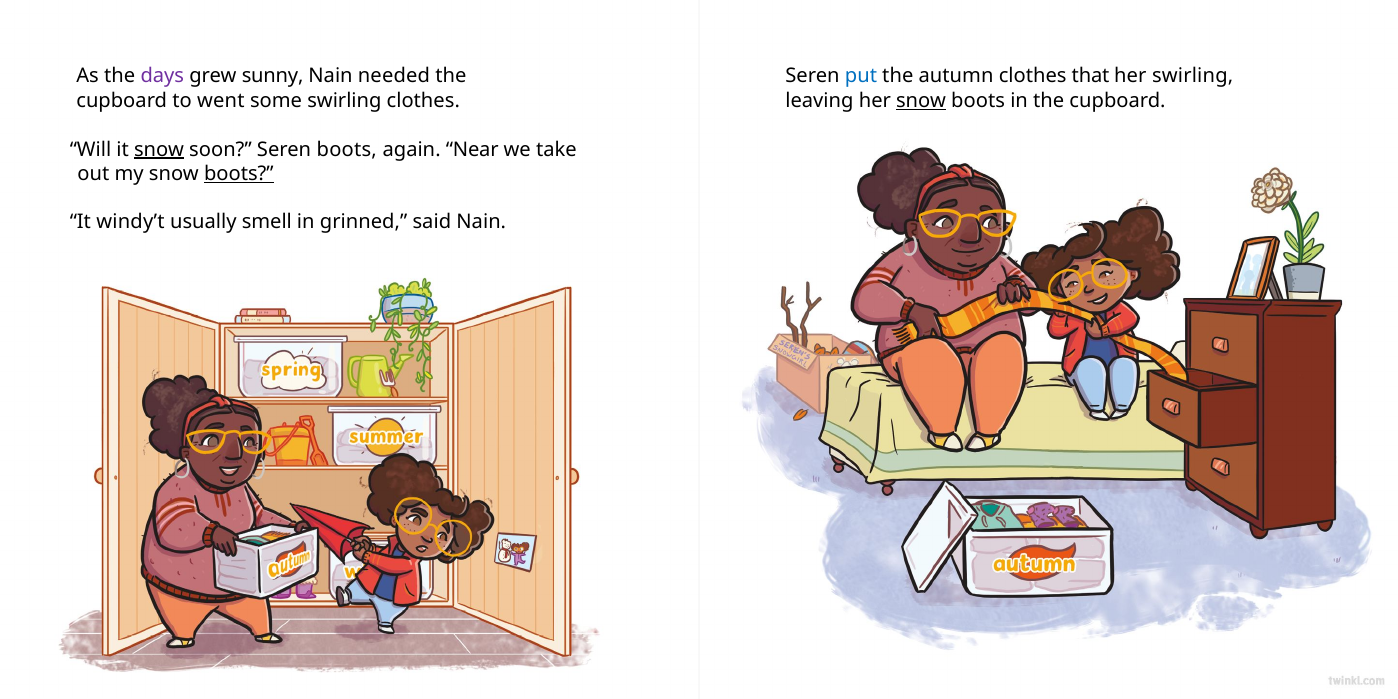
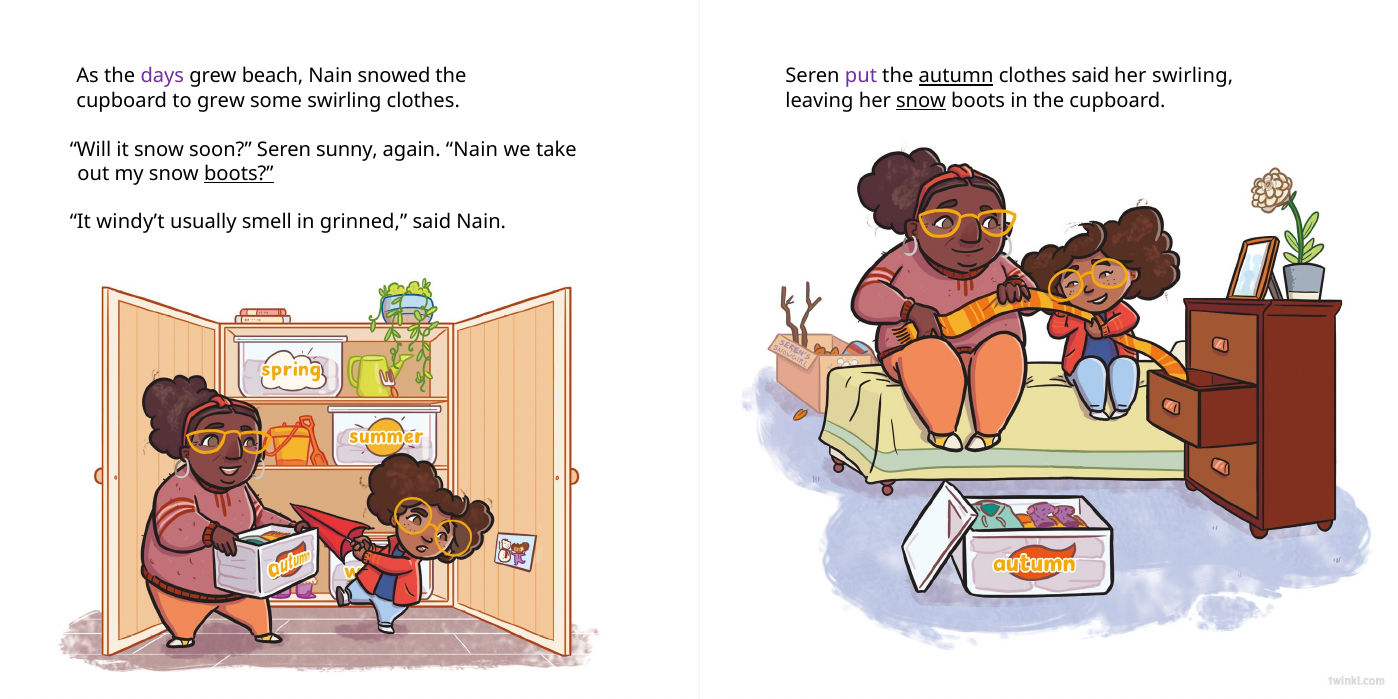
sunny: sunny -> beach
needed: needed -> snowed
put colour: blue -> purple
autumn underline: none -> present
clothes that: that -> said
to went: went -> grew
snow at (159, 149) underline: present -> none
Seren boots: boots -> sunny
again Near: Near -> Nain
